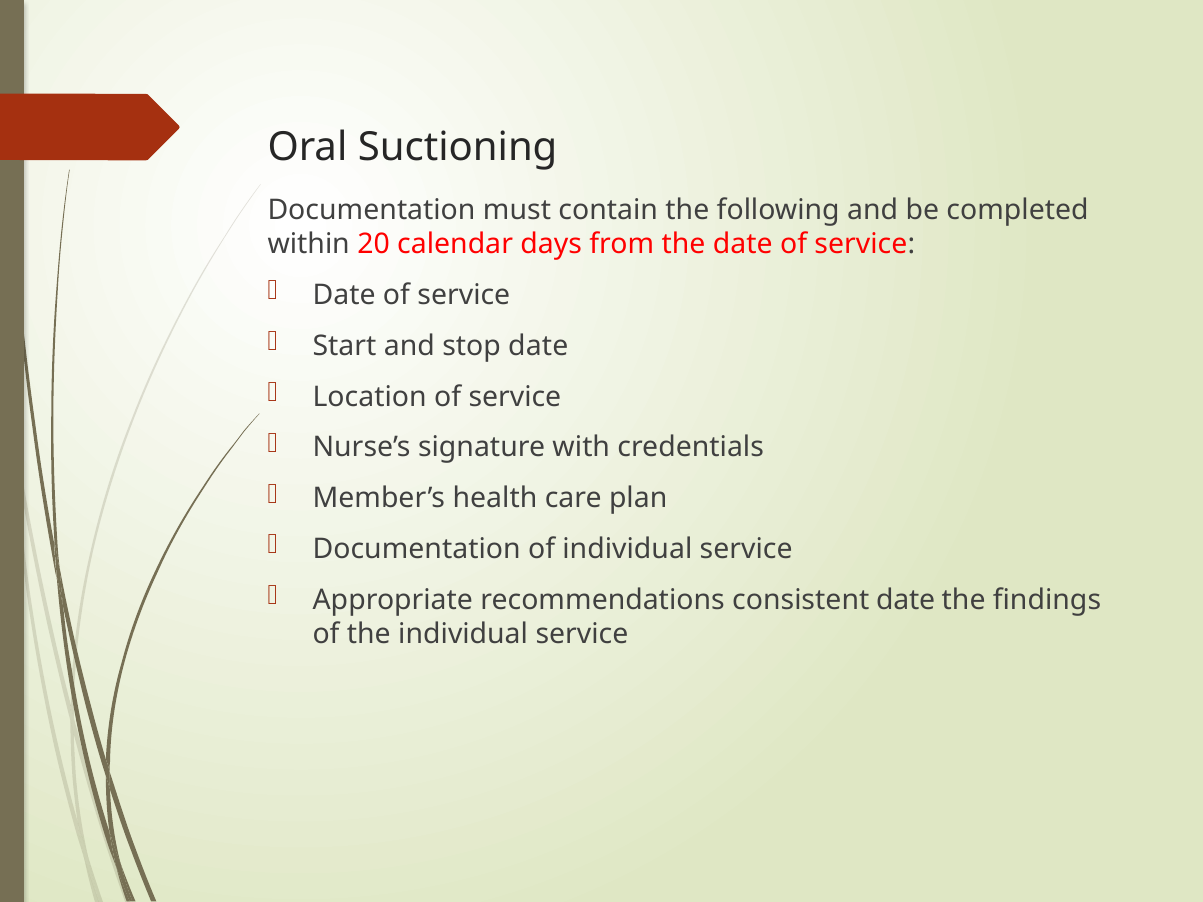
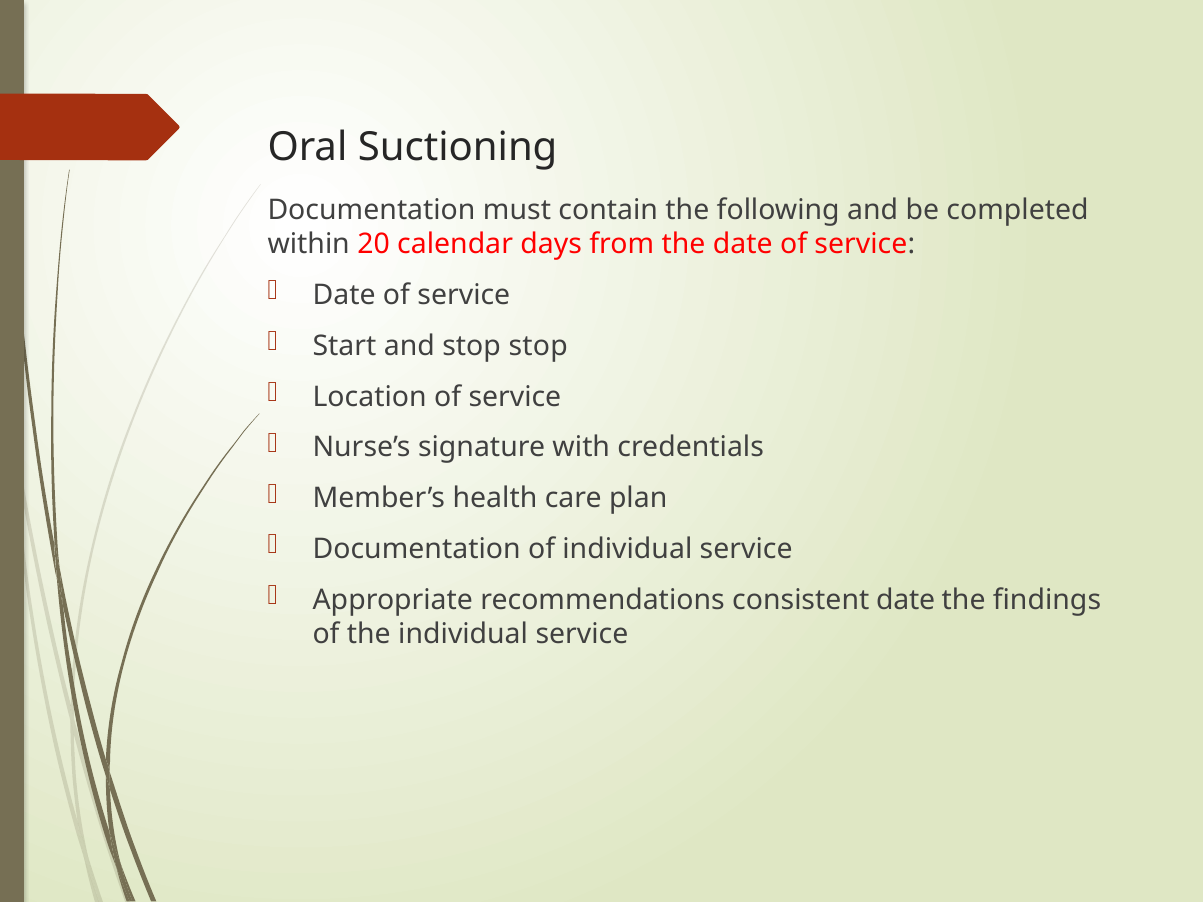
stop date: date -> stop
